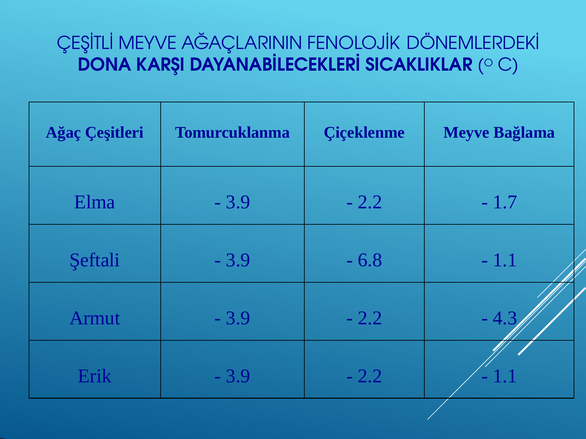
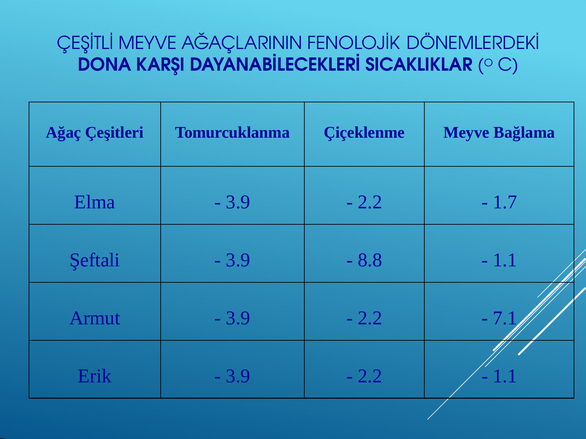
6.8: 6.8 -> 8.8
4.3: 4.3 -> 7.1
